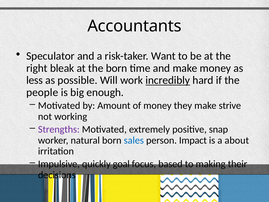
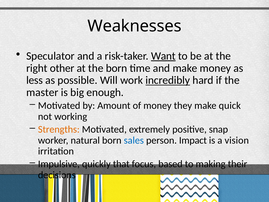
Accountants: Accountants -> Weaknesses
Want underline: none -> present
bleak: bleak -> other
people: people -> master
strive: strive -> quick
Strengths colour: purple -> orange
about: about -> vision
goal: goal -> that
